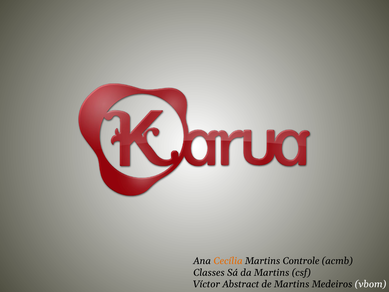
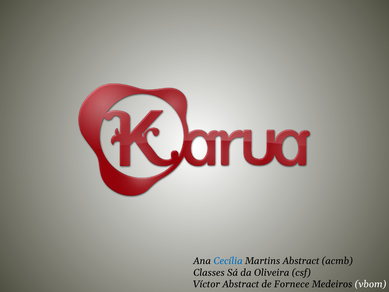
Cecília colour: orange -> blue
Martins Controle: Controle -> Abstract
da Martins: Martins -> Oliveira
de Martins: Martins -> Fornece
